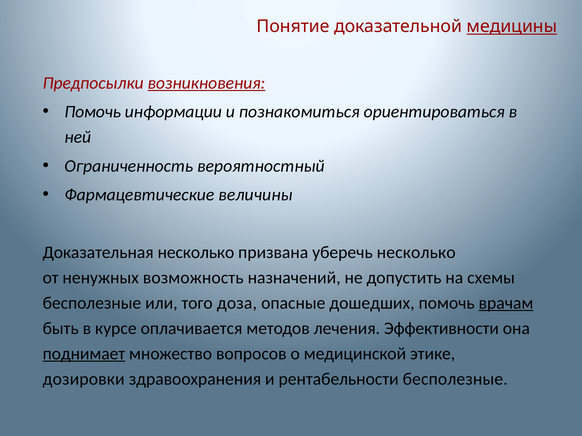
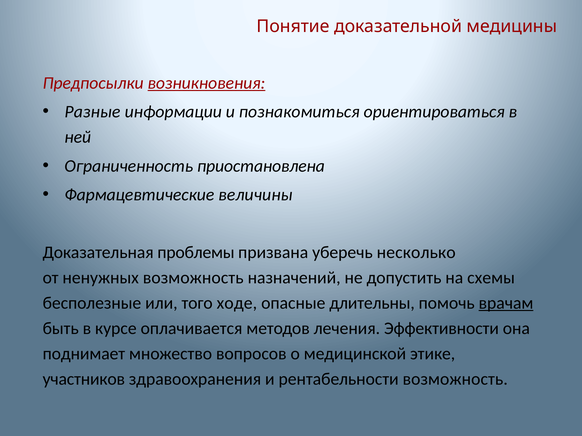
медицины underline: present -> none
Помочь at (93, 112): Помочь -> Разные
вероятностный: вероятностный -> приостановлена
Доказательная несколько: несколько -> проблемы
доза: доза -> ходе
дошедших: дошедших -> длительны
поднимает underline: present -> none
дозировки: дозировки -> участников
рентабельности бесполезные: бесполезные -> возможность
